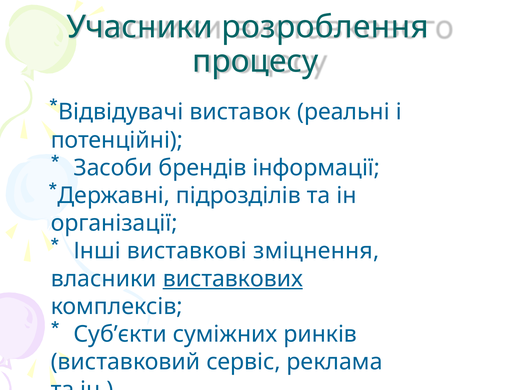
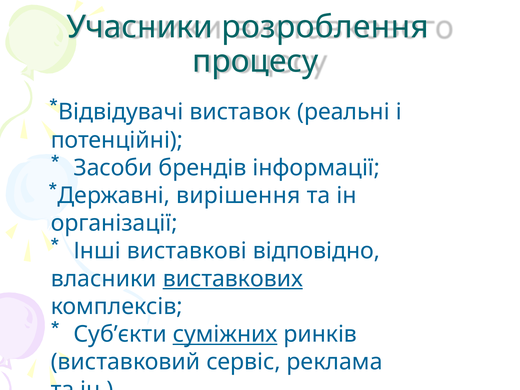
підрозділів: підрозділів -> вирішення
зміцнення: зміцнення -> відповідно
суміжних underline: none -> present
